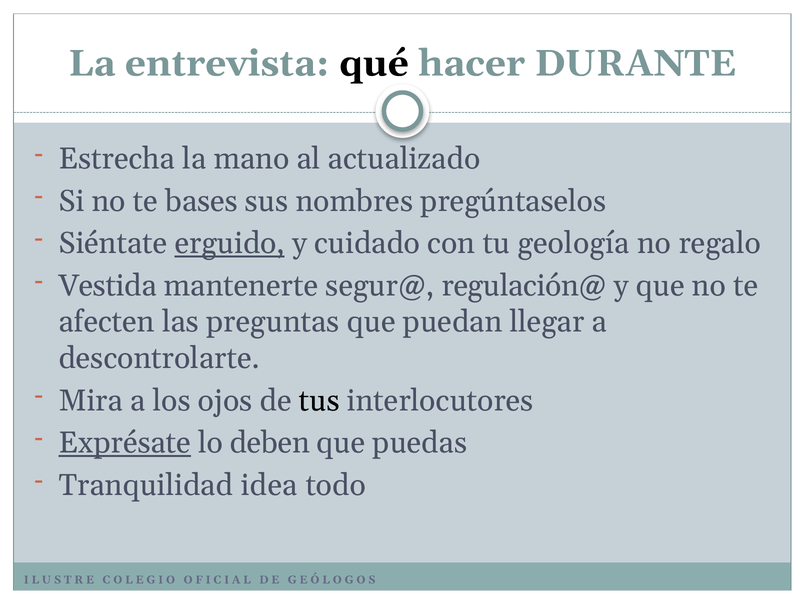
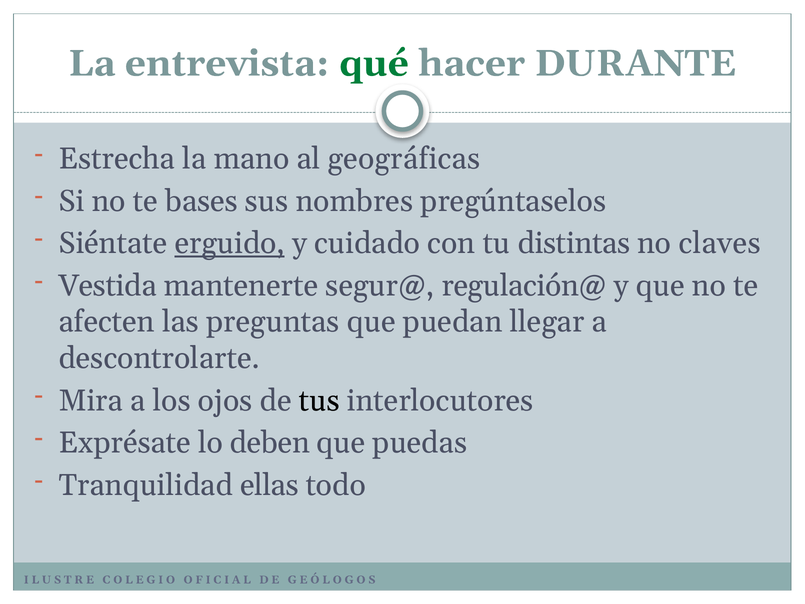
qué colour: black -> green
actualizado: actualizado -> geográficas
geología: geología -> distintas
regalo: regalo -> claves
Exprésate underline: present -> none
idea: idea -> ellas
